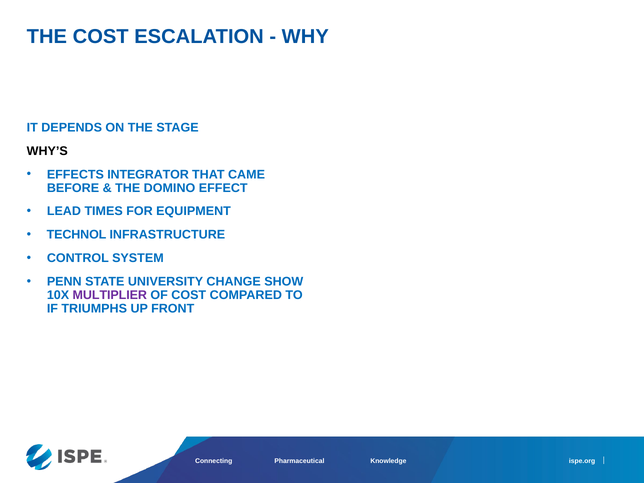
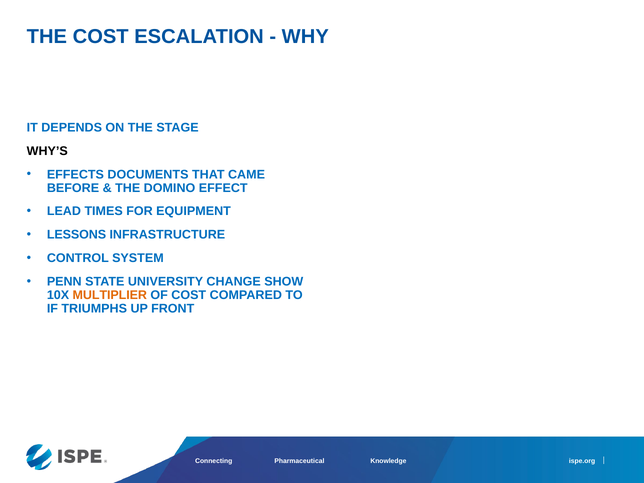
INTEGRATOR: INTEGRATOR -> DOCUMENTS
TECHNOL: TECHNOL -> LESSONS
MULTIPLIER colour: purple -> orange
